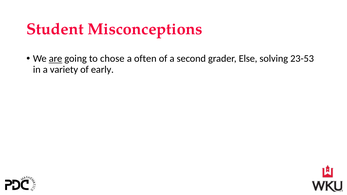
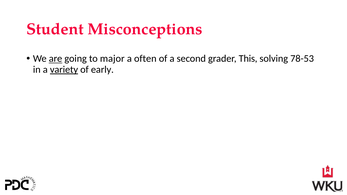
chose: chose -> major
Else: Else -> This
23-53: 23-53 -> 78-53
variety underline: none -> present
